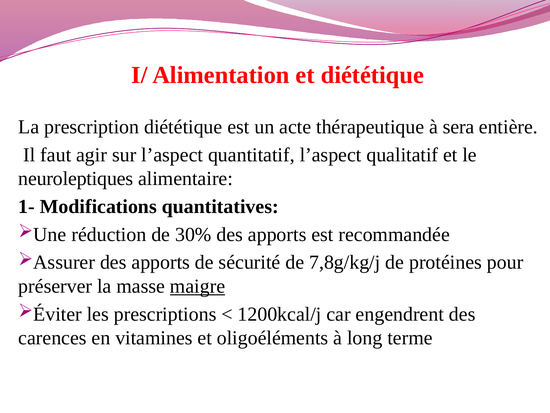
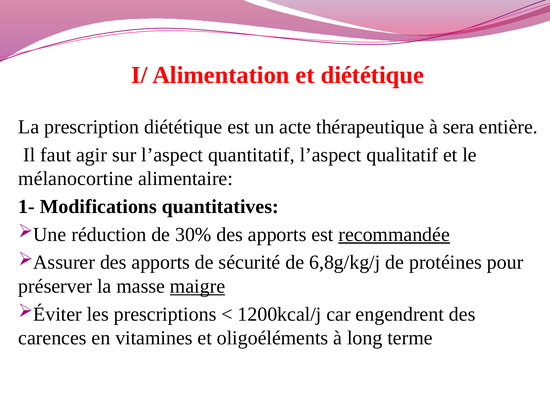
neuroleptiques: neuroleptiques -> mélanocortine
recommandée underline: none -> present
7,8g/kg/j: 7,8g/kg/j -> 6,8g/kg/j
